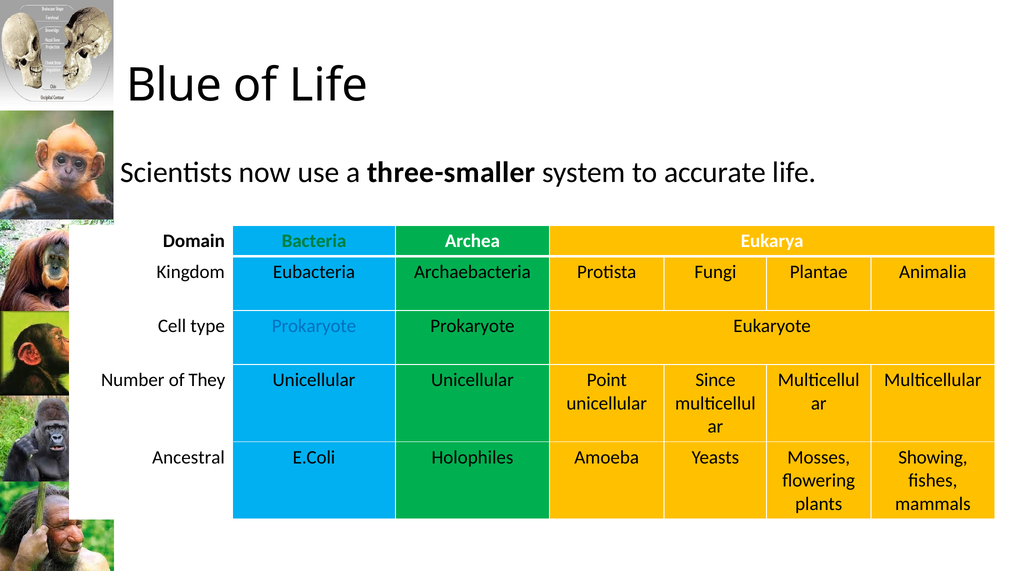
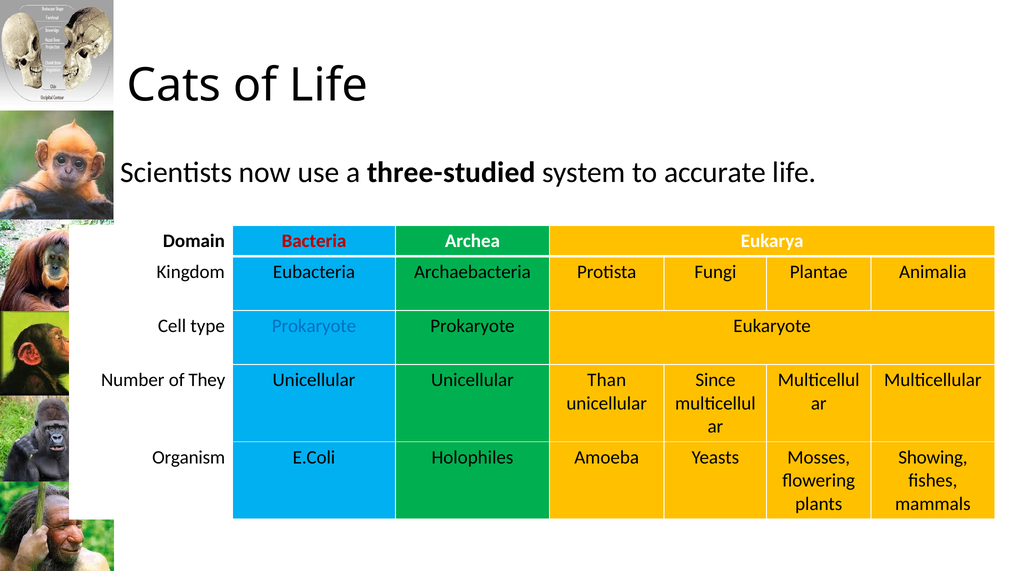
Blue: Blue -> Cats
three-smaller: three-smaller -> three-studied
Bacteria colour: green -> red
Point: Point -> Than
Ancestral: Ancestral -> Organism
